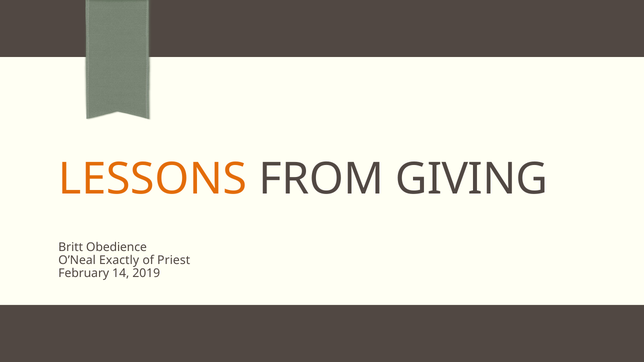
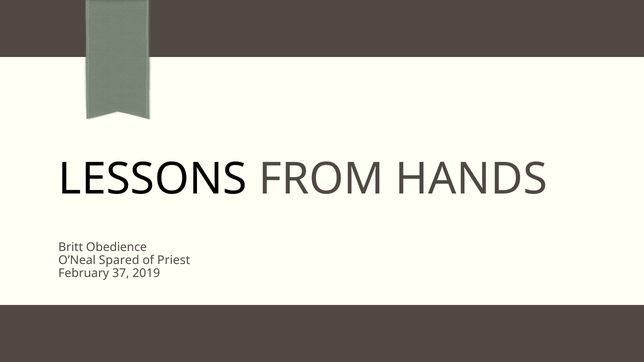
LESSONS colour: orange -> black
GIVING: GIVING -> HANDS
Exactly: Exactly -> Spared
14: 14 -> 37
